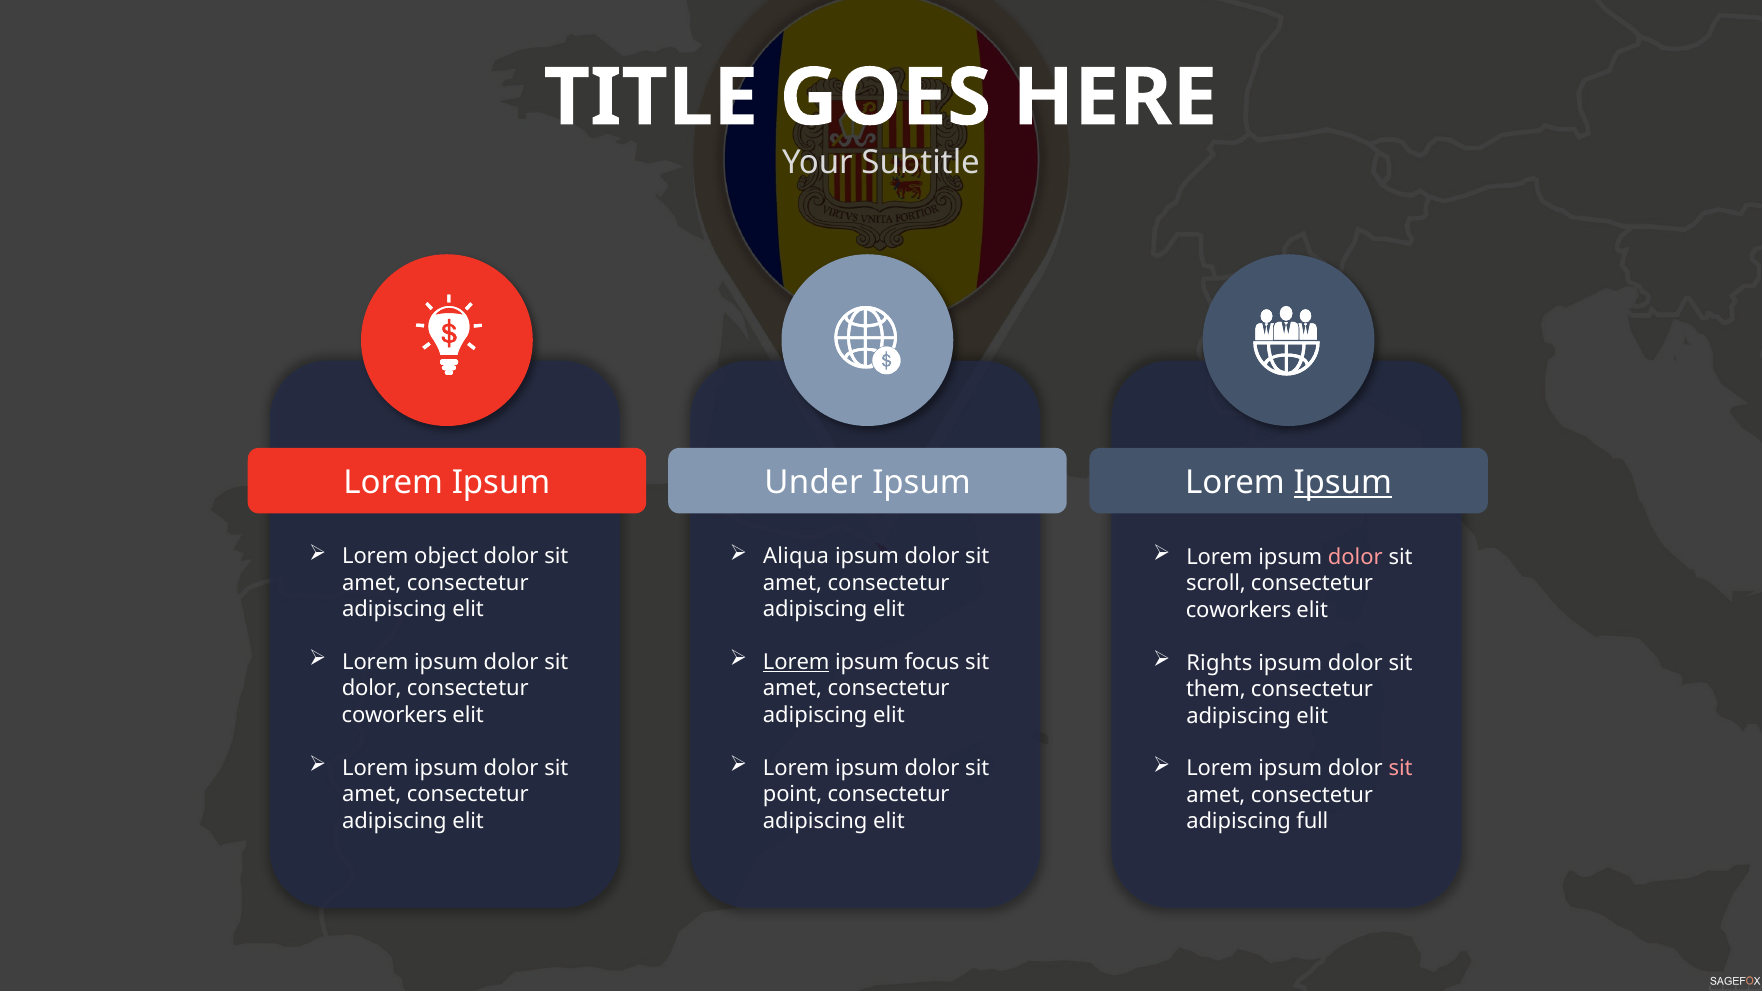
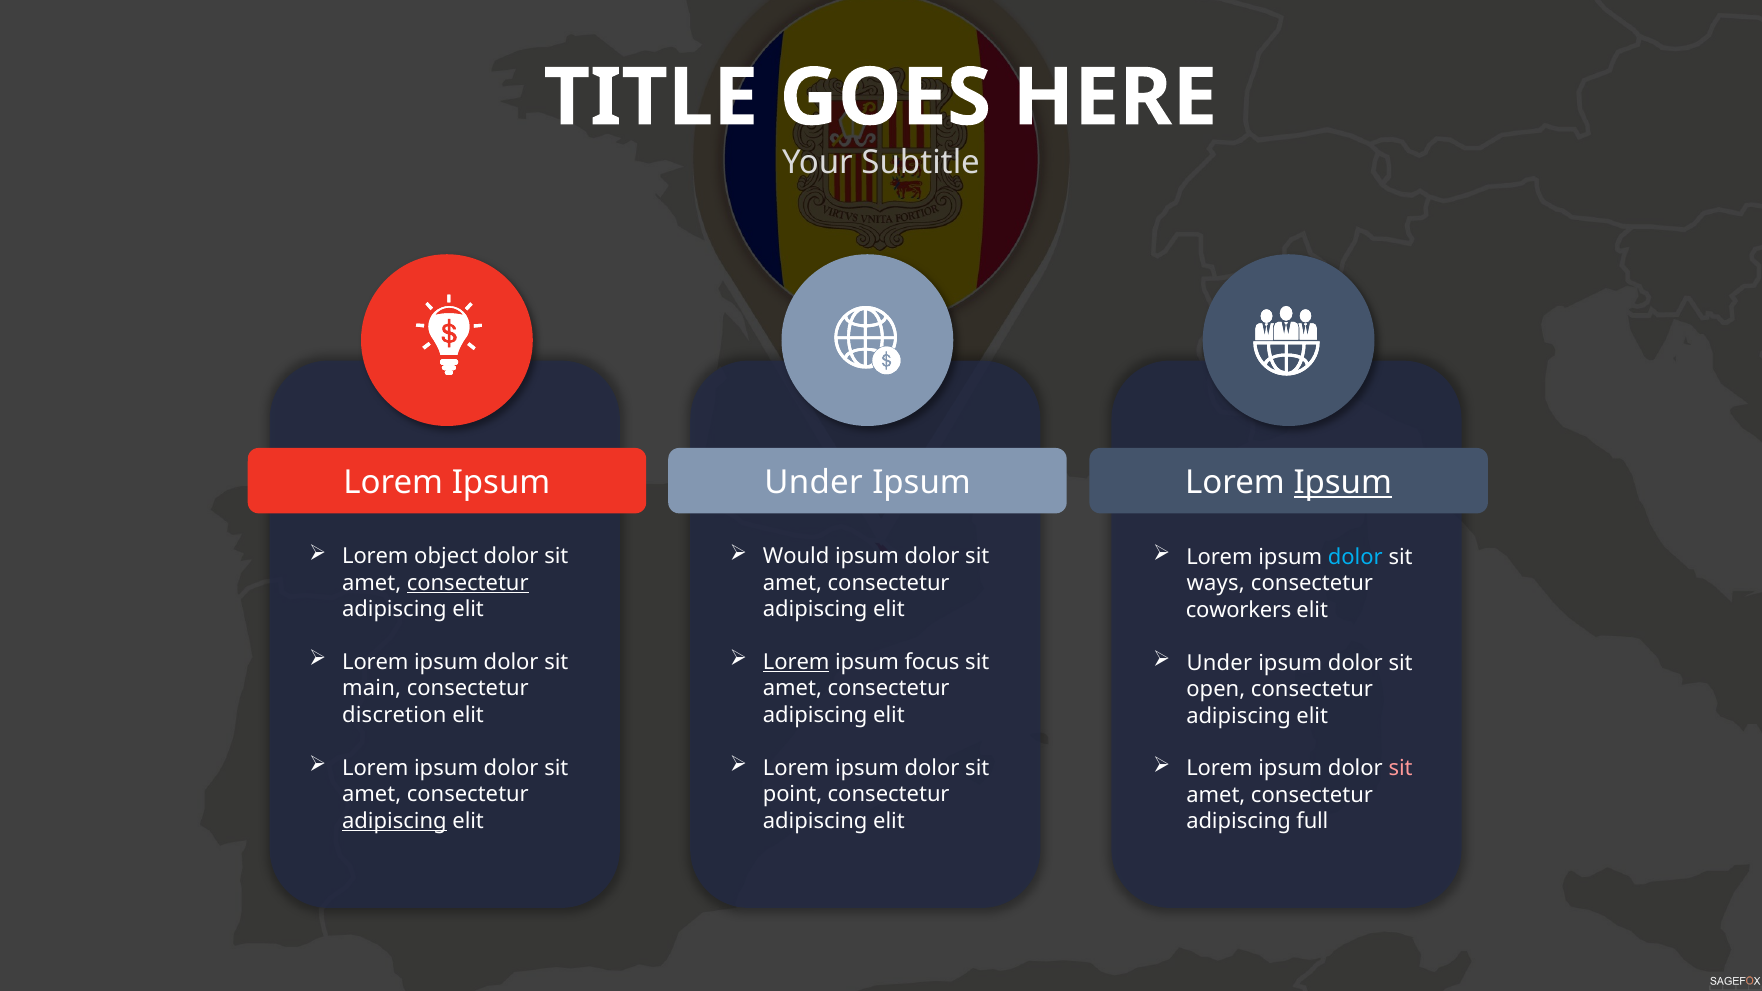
Aliqua: Aliqua -> Would
dolor at (1355, 557) colour: pink -> light blue
consectetur at (468, 583) underline: none -> present
scroll: scroll -> ways
Rights at (1219, 663): Rights -> Under
dolor at (372, 689): dolor -> main
them: them -> open
coworkers at (394, 715): coworkers -> discretion
adipiscing at (394, 821) underline: none -> present
